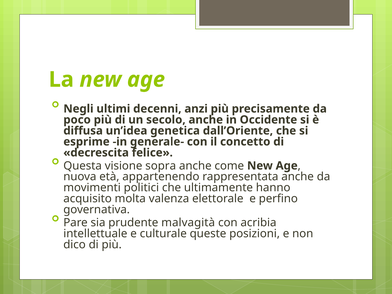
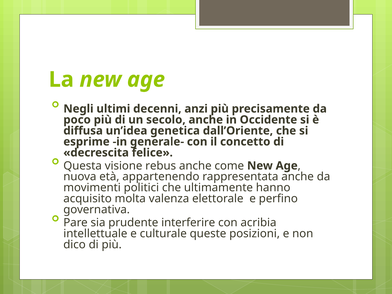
sopra: sopra -> rebus
malvagità: malvagità -> interferire
